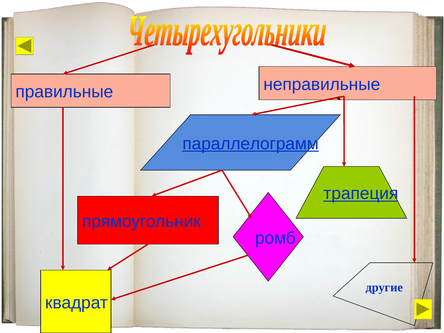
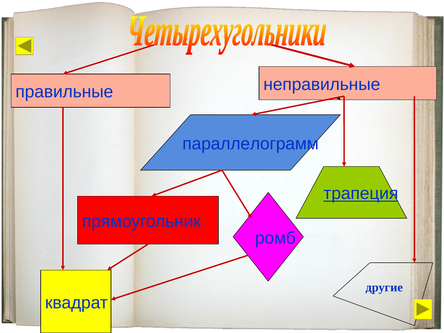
параллелограмм underline: present -> none
